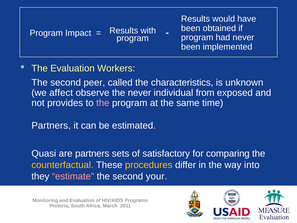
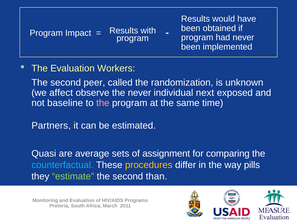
characteristics: characteristics -> randomization
from: from -> next
provides: provides -> baseline
are partners: partners -> average
satisfactory: satisfactory -> assignment
counterfactual colour: yellow -> light blue
into: into -> pills
estimate colour: pink -> light green
your: your -> than
